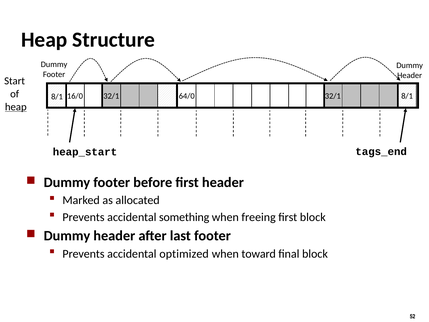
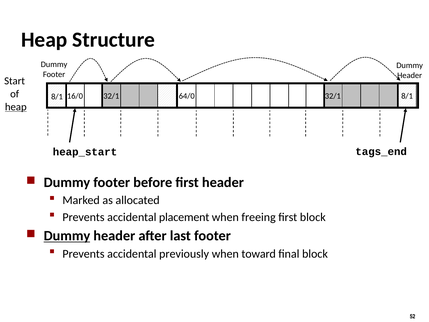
something: something -> placement
Dummy at (67, 236) underline: none -> present
optimized: optimized -> previously
